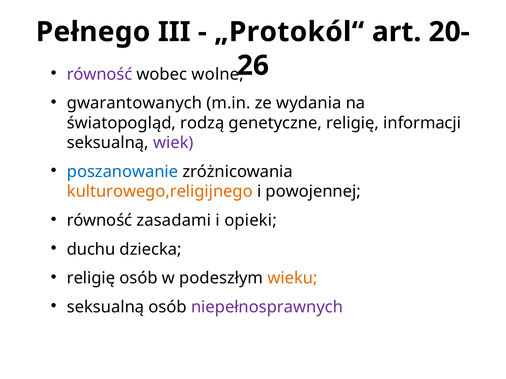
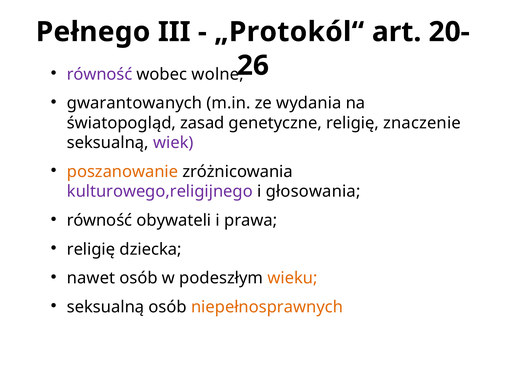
rodzą: rodzą -> zasad
informacji: informacji -> znaczenie
poszanowanie colour: blue -> orange
kulturowego,religijnego colour: orange -> purple
powojennej: powojennej -> głosowania
zasadami: zasadami -> obywateli
opieki: opieki -> prawa
duchu at (91, 250): duchu -> religię
religię at (91, 278): religię -> nawet
niepełnosprawnych colour: purple -> orange
